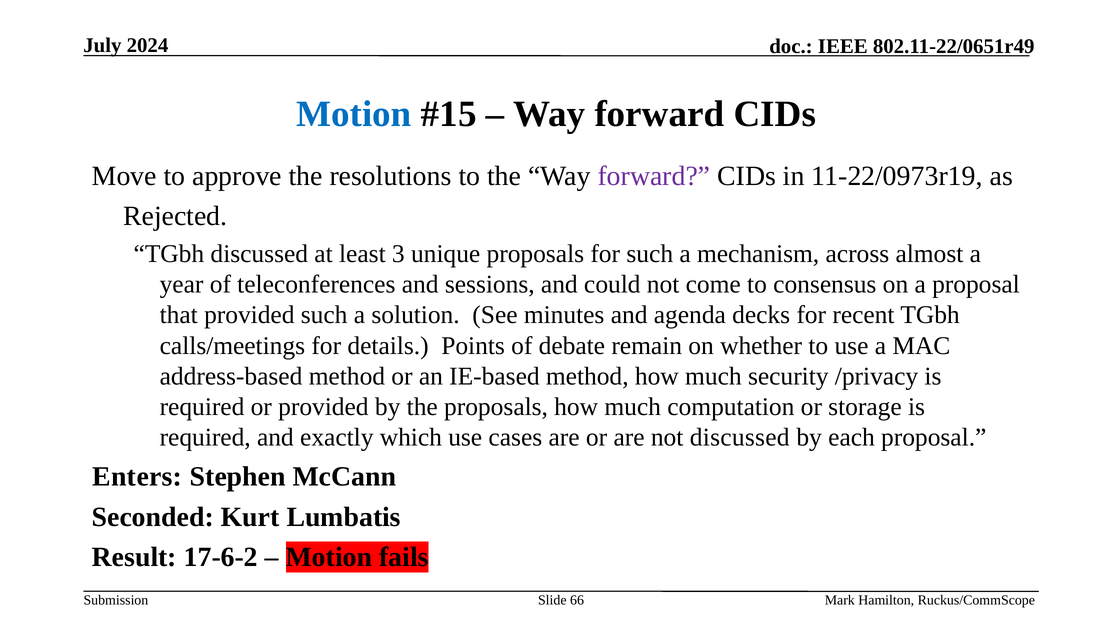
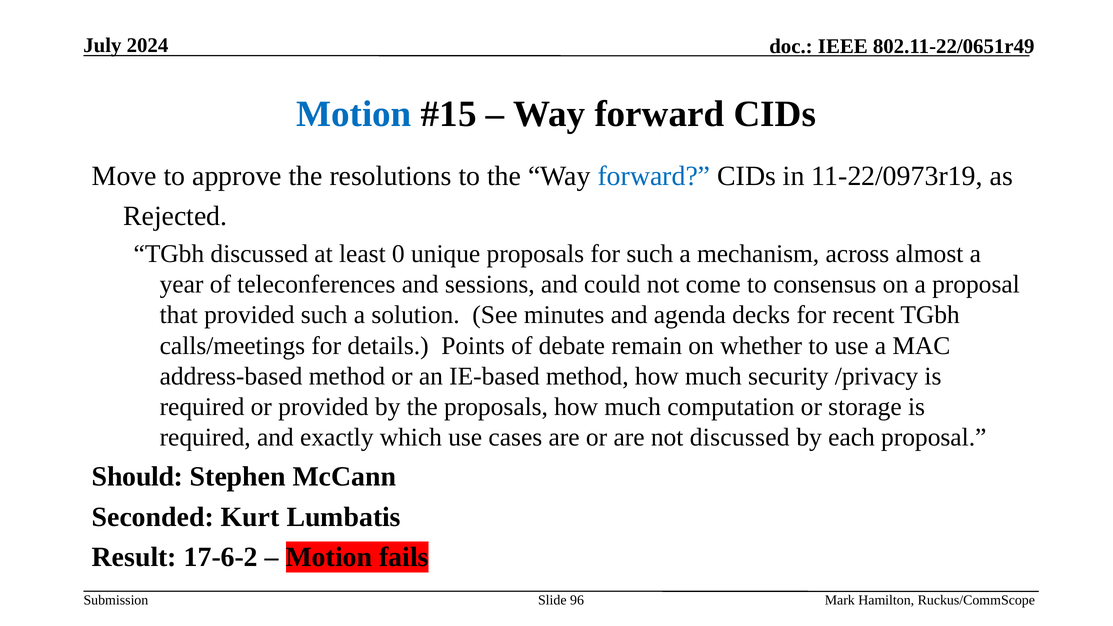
forward at (654, 176) colour: purple -> blue
3: 3 -> 0
Enters: Enters -> Should
66: 66 -> 96
